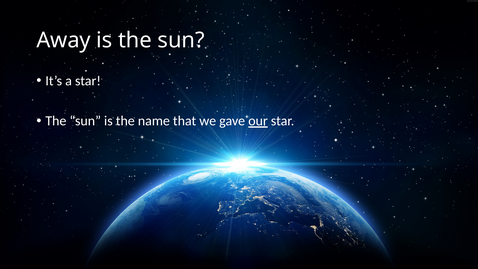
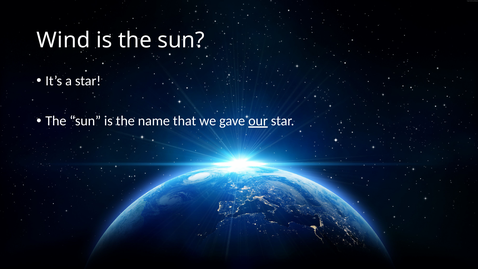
Away: Away -> Wind
